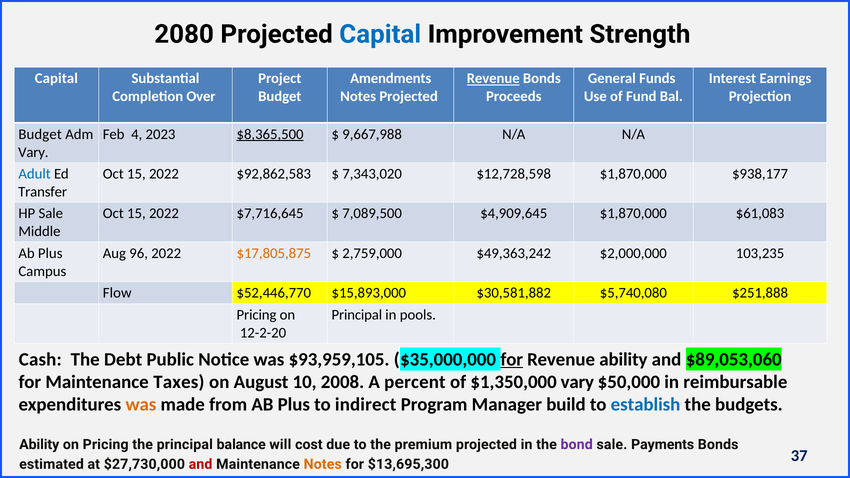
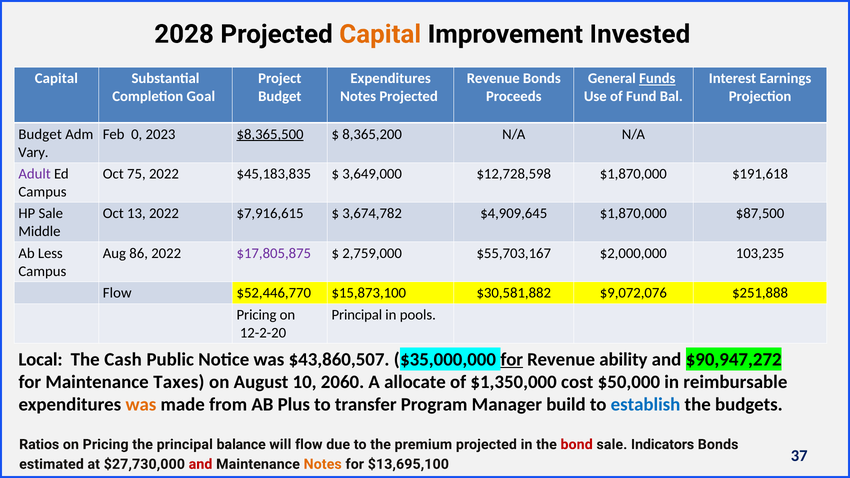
2080: 2080 -> 2028
Capital at (380, 34) colour: blue -> orange
Strength: Strength -> Invested
Amendments at (391, 78): Amendments -> Expenditures
Revenue at (493, 78) underline: present -> none
Funds underline: none -> present
Over: Over -> Goal
4: 4 -> 0
9,667,988: 9,667,988 -> 8,365,200
Adult colour: blue -> purple
15 at (136, 174): 15 -> 75
$92,862,583: $92,862,583 -> $45,183,835
7,343,020: 7,343,020 -> 3,649,000
$938,177: $938,177 -> $191,618
Transfer at (43, 192): Transfer -> Campus
15 at (136, 214): 15 -> 13
$7,716,645: $7,716,645 -> $7,916,615
7,089,500: 7,089,500 -> 3,674,782
$61,083: $61,083 -> $87,500
Plus at (50, 253): Plus -> Less
96: 96 -> 86
$17,805,875 colour: orange -> purple
$49,363,242: $49,363,242 -> $55,703,167
$15,893,000: $15,893,000 -> $15,873,100
$5,740,080: $5,740,080 -> $9,072,076
Cash: Cash -> Local
Debt: Debt -> Cash
$93,959,105: $93,959,105 -> $43,860,507
$89,053,060: $89,053,060 -> $90,947,272
2008: 2008 -> 2060
percent: percent -> allocate
$1,350,000 vary: vary -> cost
indirect: indirect -> transfer
Ability at (39, 445): Ability -> Ratios
will cost: cost -> flow
bond colour: purple -> red
Payments: Payments -> Indicators
$13,695,300: $13,695,300 -> $13,695,100
